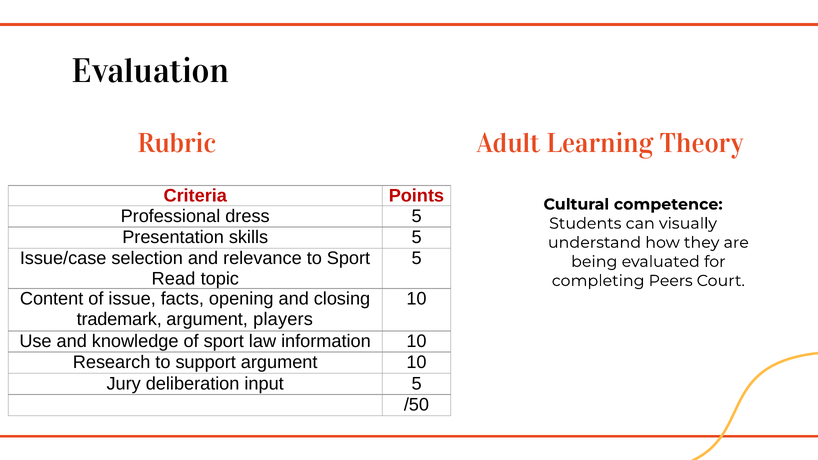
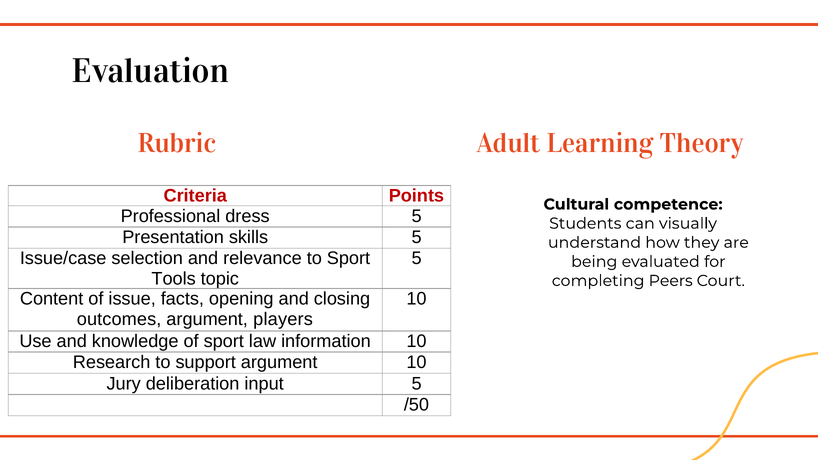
Read: Read -> Tools
trademark: trademark -> outcomes
